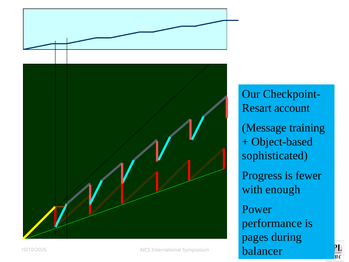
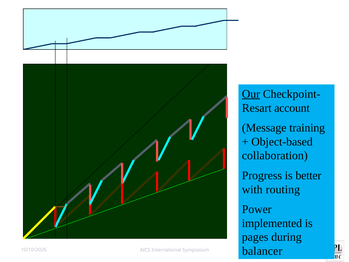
Our underline: none -> present
sophisticated: sophisticated -> collaboration
fewer: fewer -> better
enough: enough -> routing
performance: performance -> implemented
